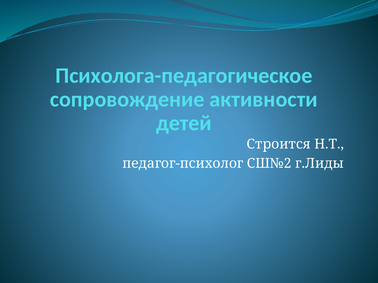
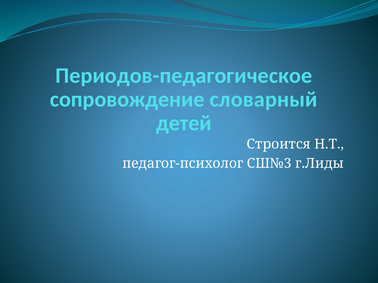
Психолога-педагогическое: Психолога-педагогическое -> Периодов-педагогическое
активности: активности -> словарный
СШ№2: СШ№2 -> СШ№3
